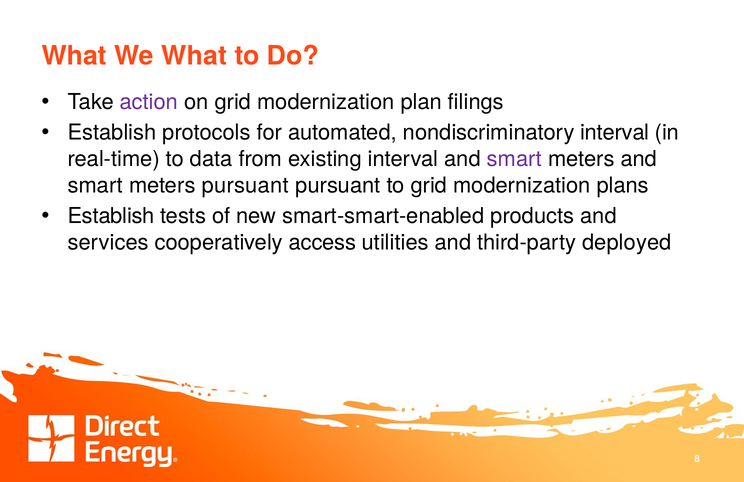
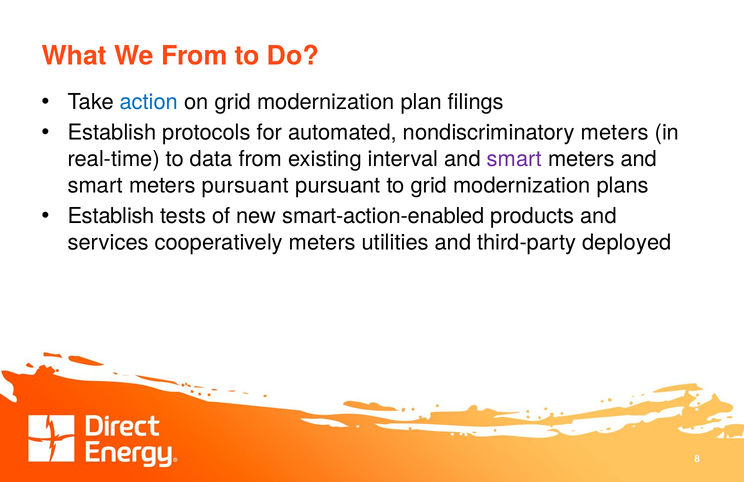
We What: What -> From
action colour: purple -> blue
nondiscriminatory interval: interval -> meters
smart-smart-enabled: smart-smart-enabled -> smart-action-enabled
cooperatively access: access -> meters
